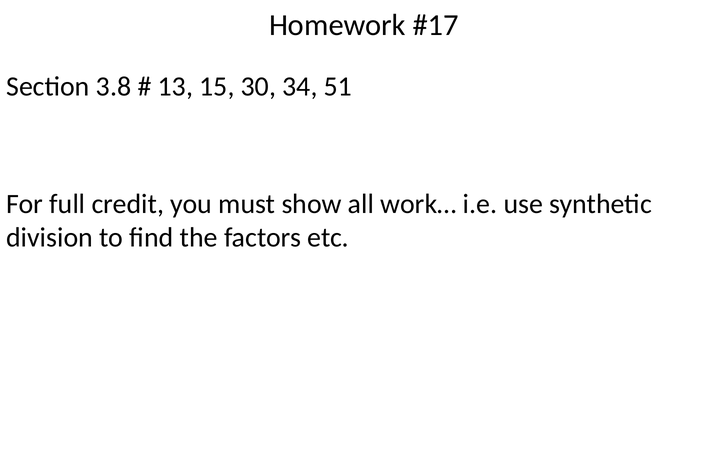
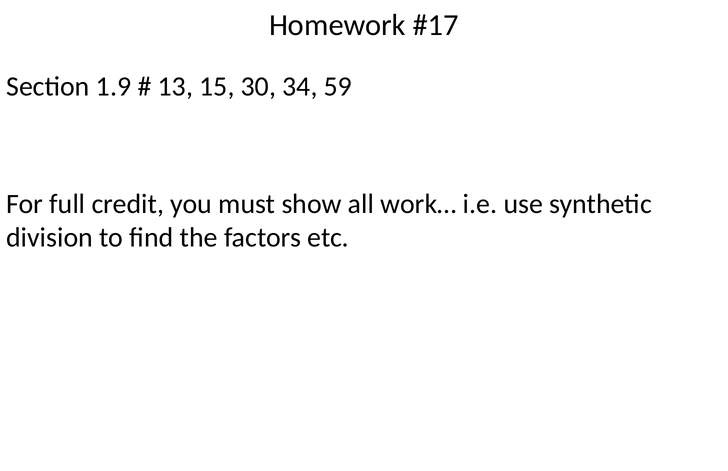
3.8: 3.8 -> 1.9
51: 51 -> 59
